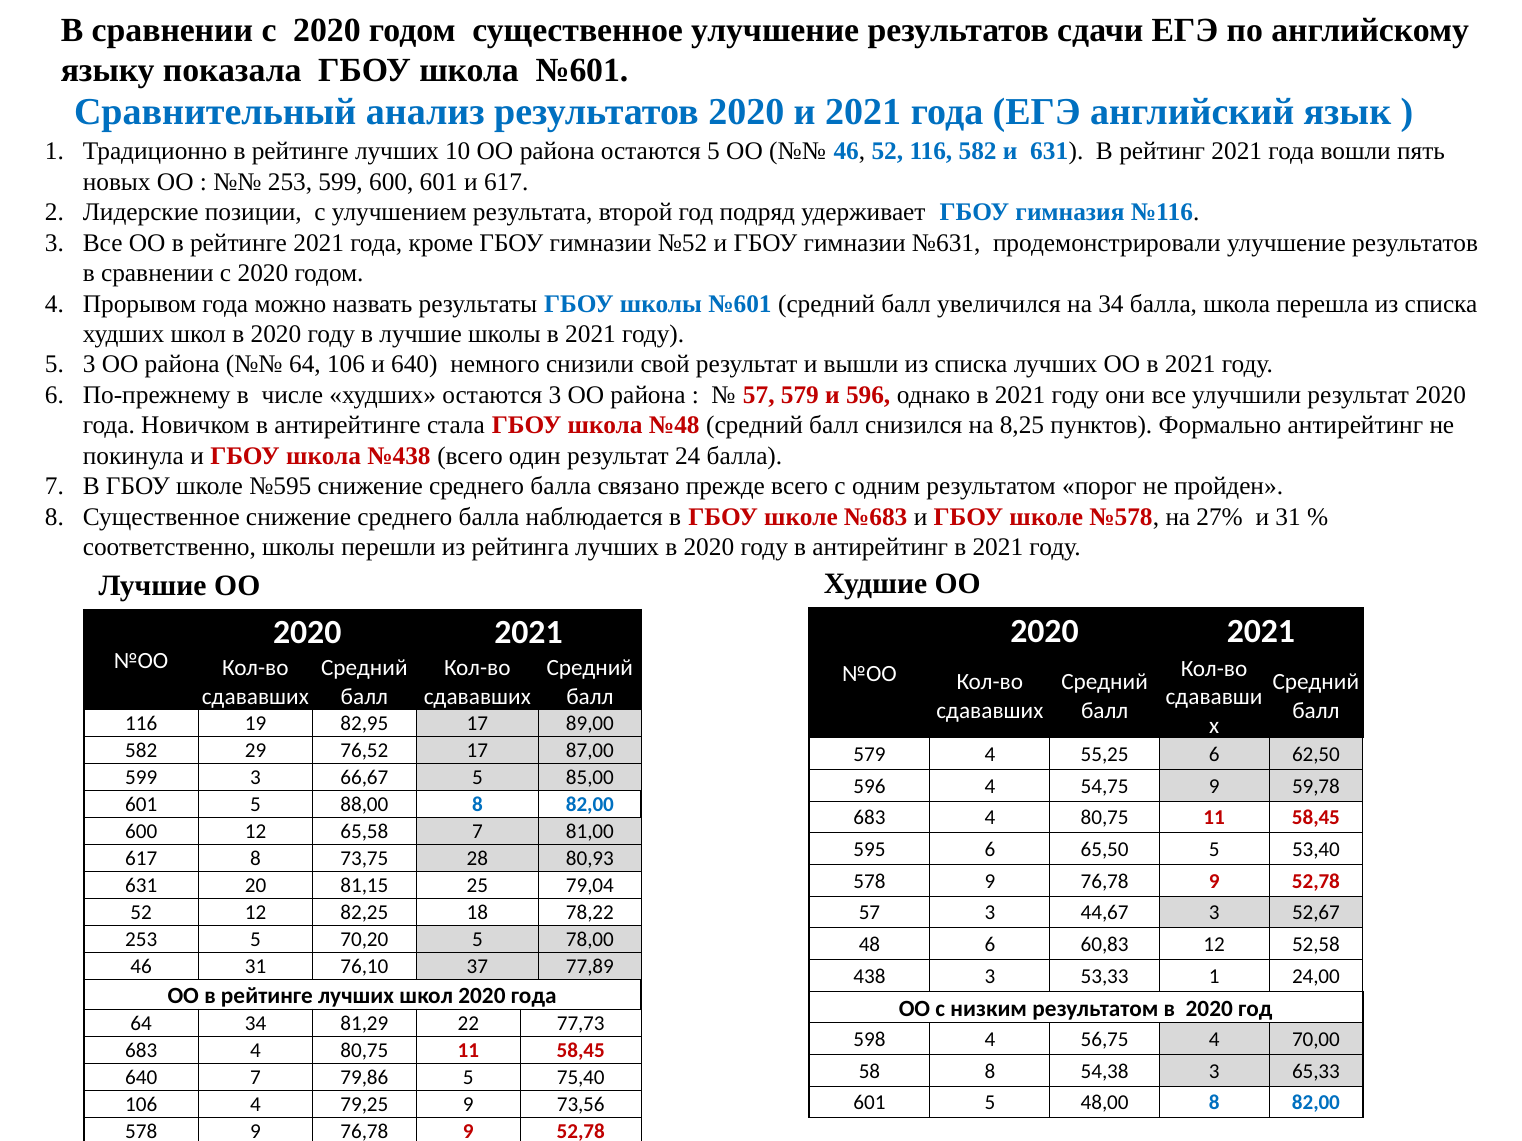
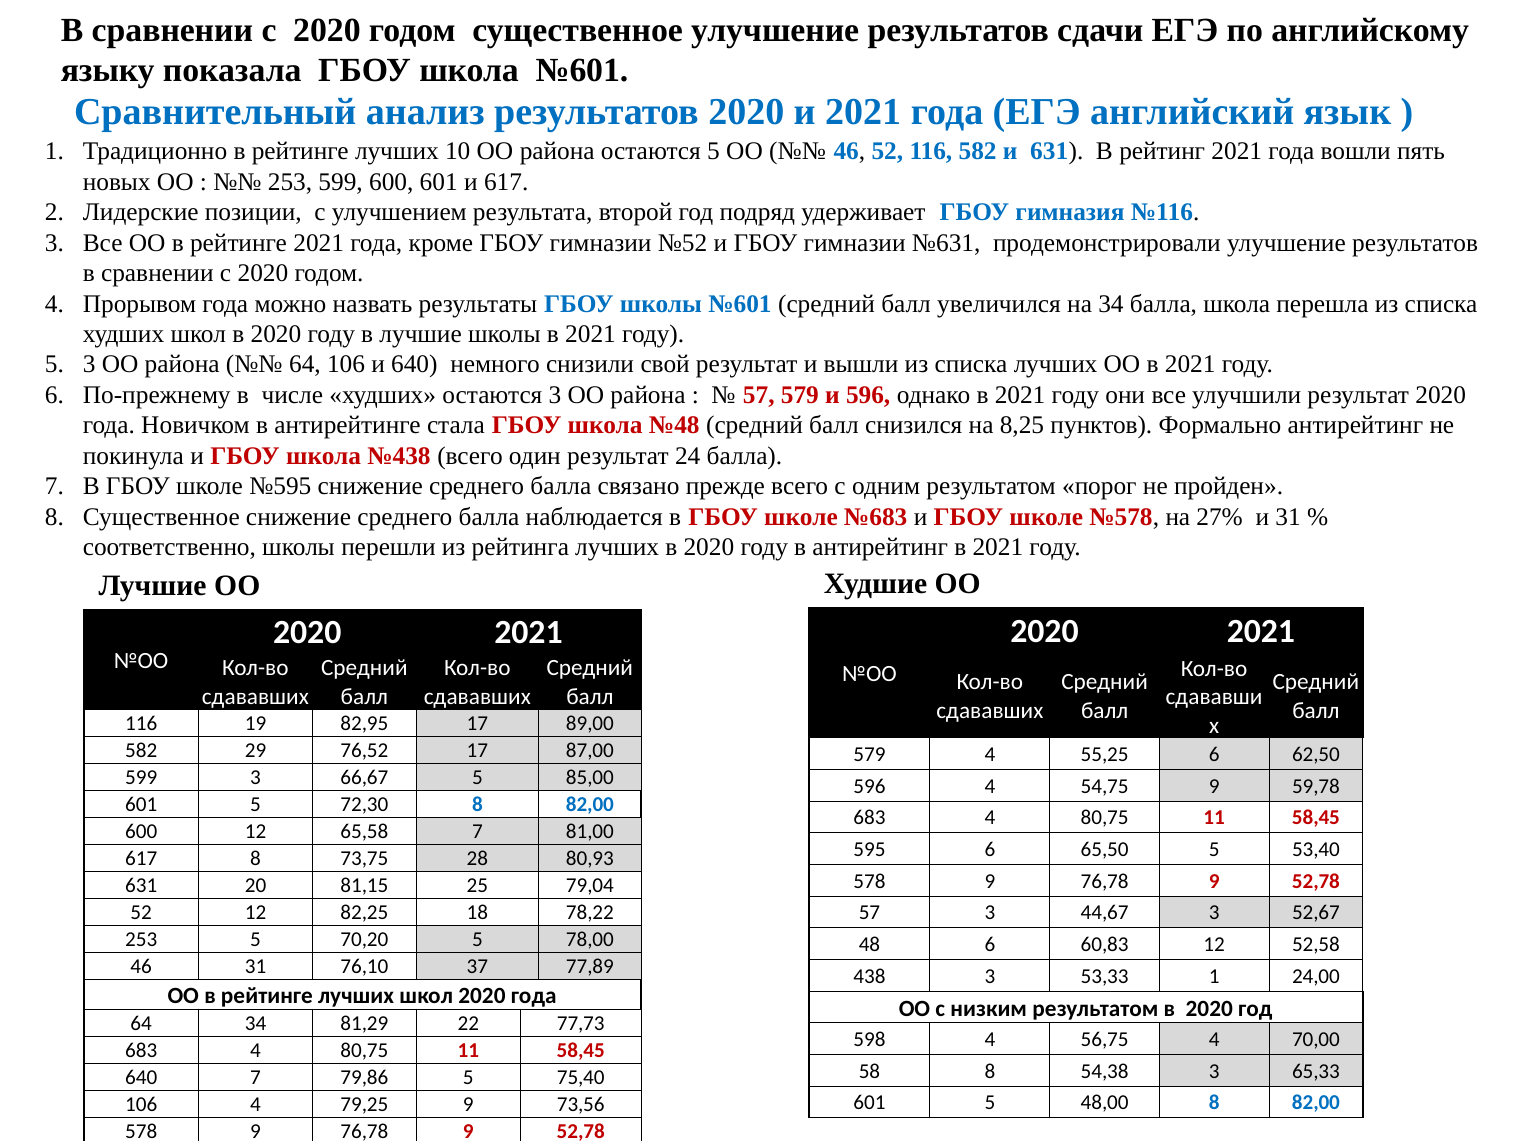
88,00: 88,00 -> 72,30
